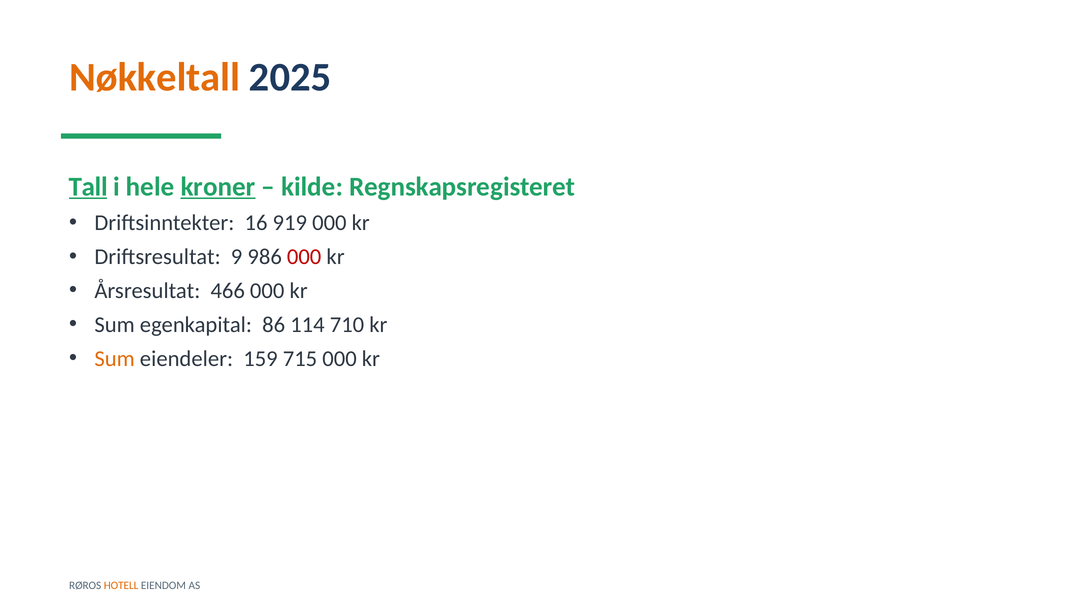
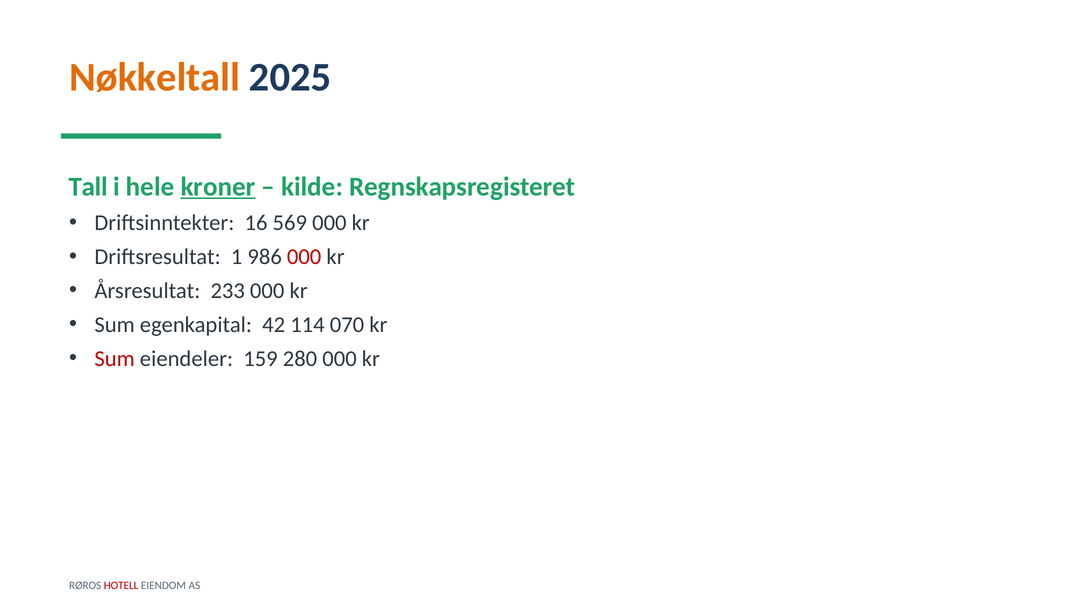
Tall underline: present -> none
919: 919 -> 569
9: 9 -> 1
466: 466 -> 233
86: 86 -> 42
710: 710 -> 070
Sum at (115, 359) colour: orange -> red
715: 715 -> 280
HOTELL colour: orange -> red
